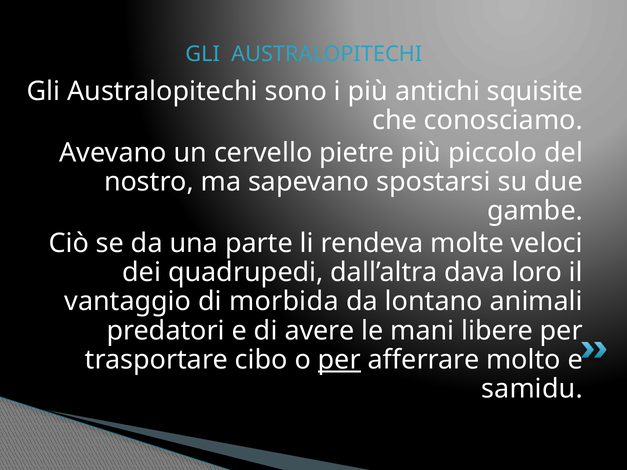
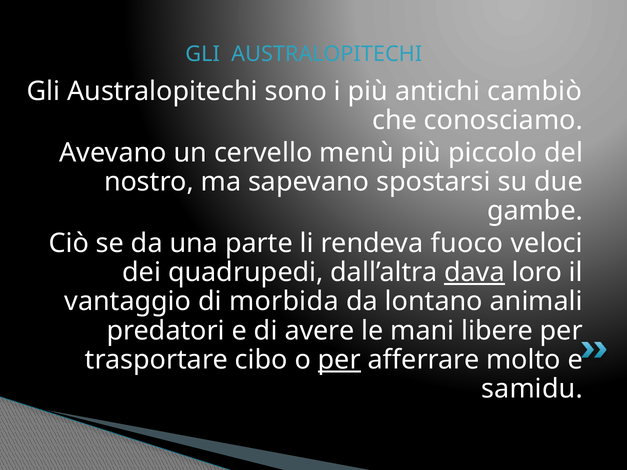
squisite: squisite -> cambiò
pietre: pietre -> menù
molte: molte -> fuoco
dava underline: none -> present
